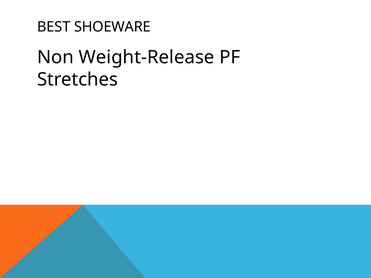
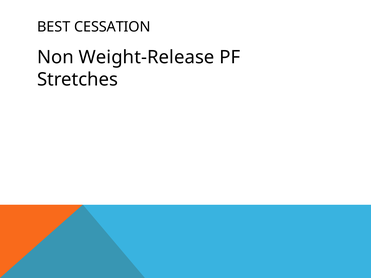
SHOEWARE: SHOEWARE -> CESSATION
